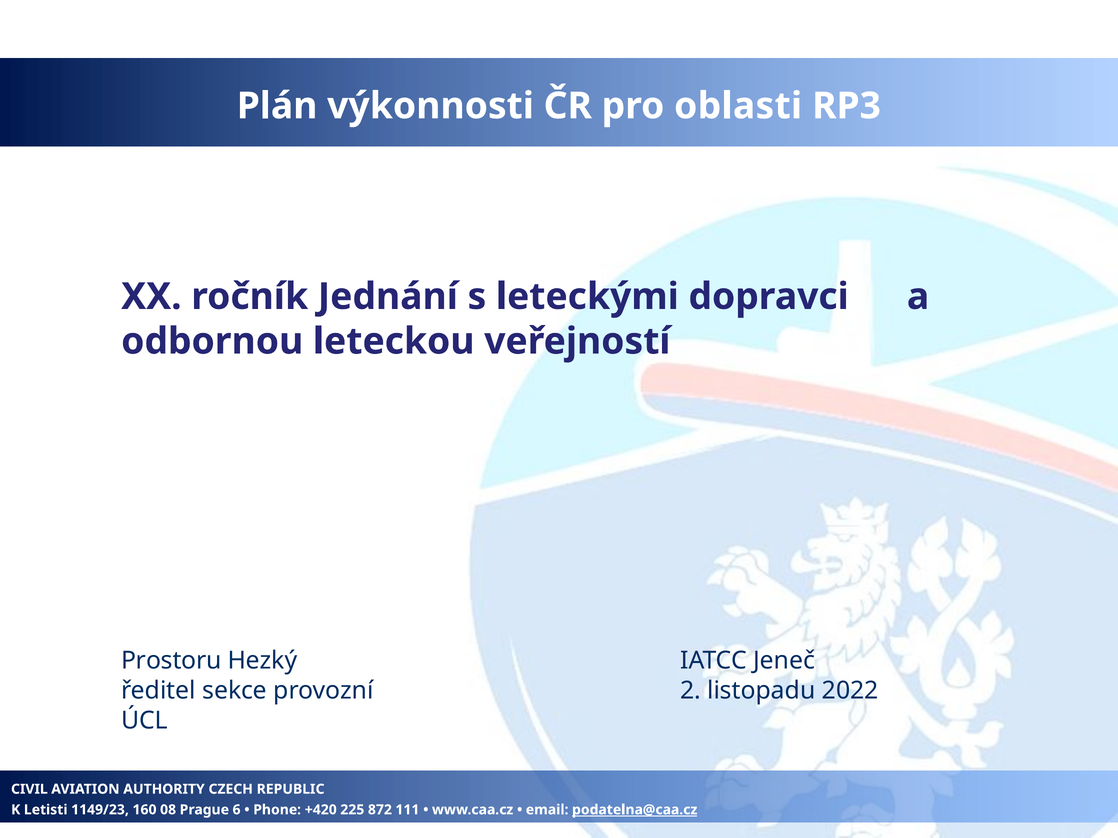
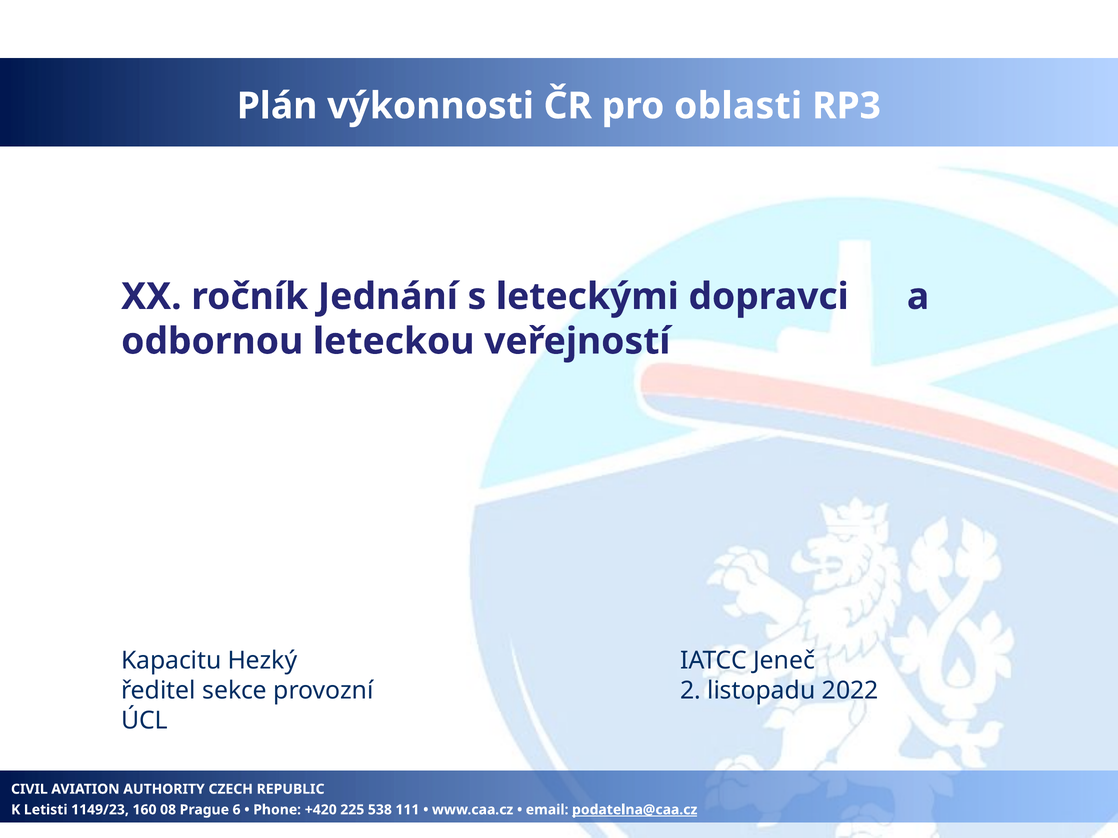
Prostoru: Prostoru -> Kapacitu
872: 872 -> 538
